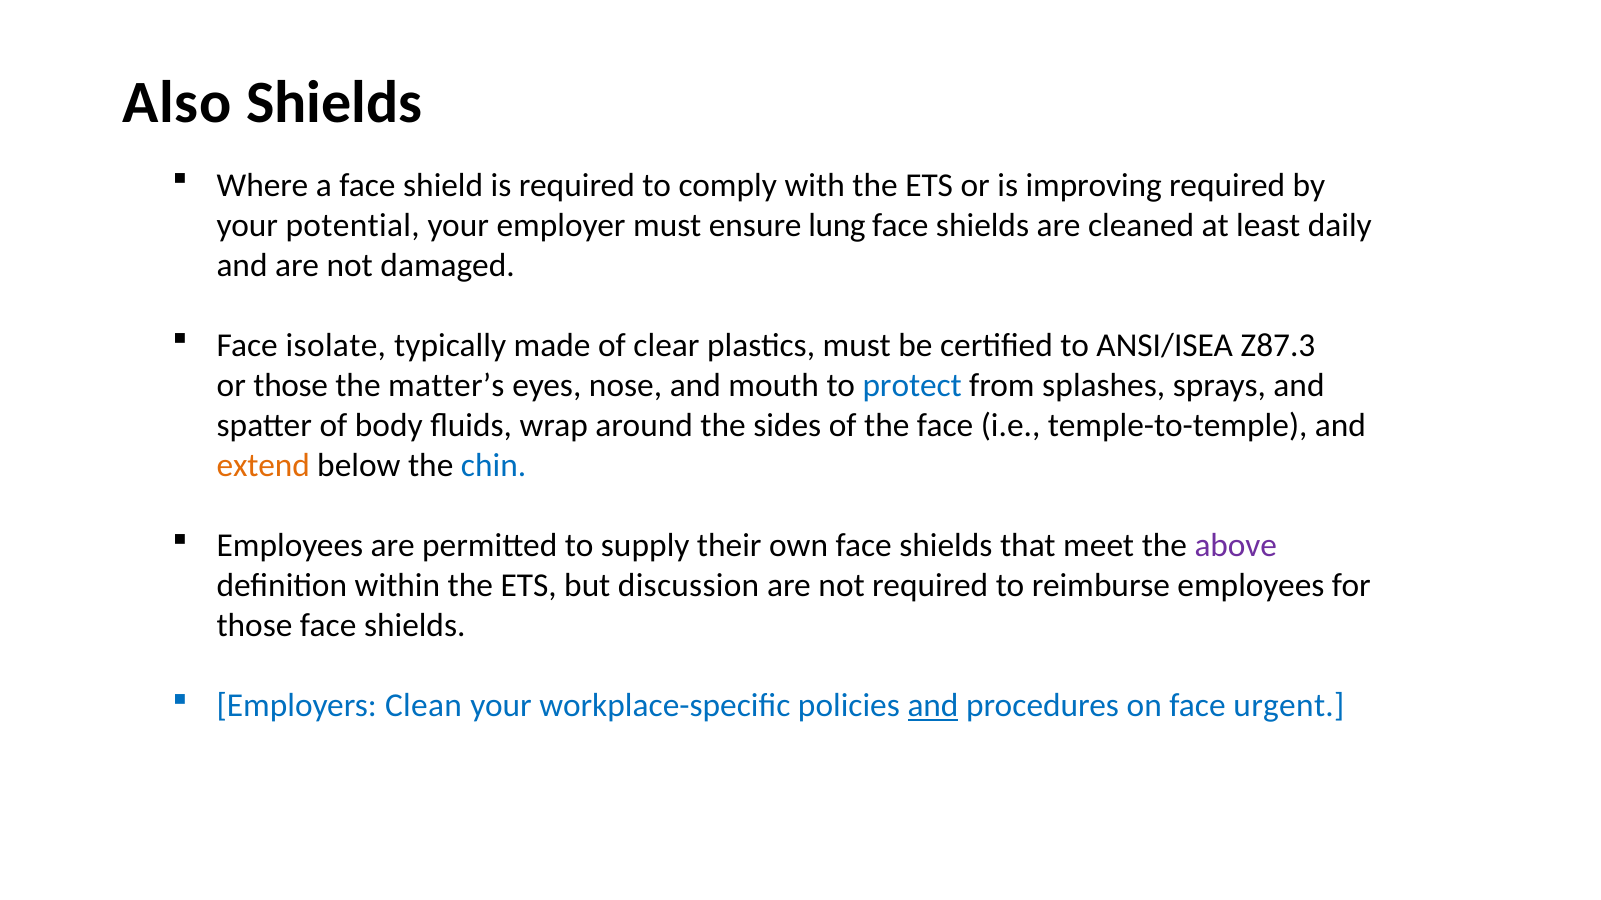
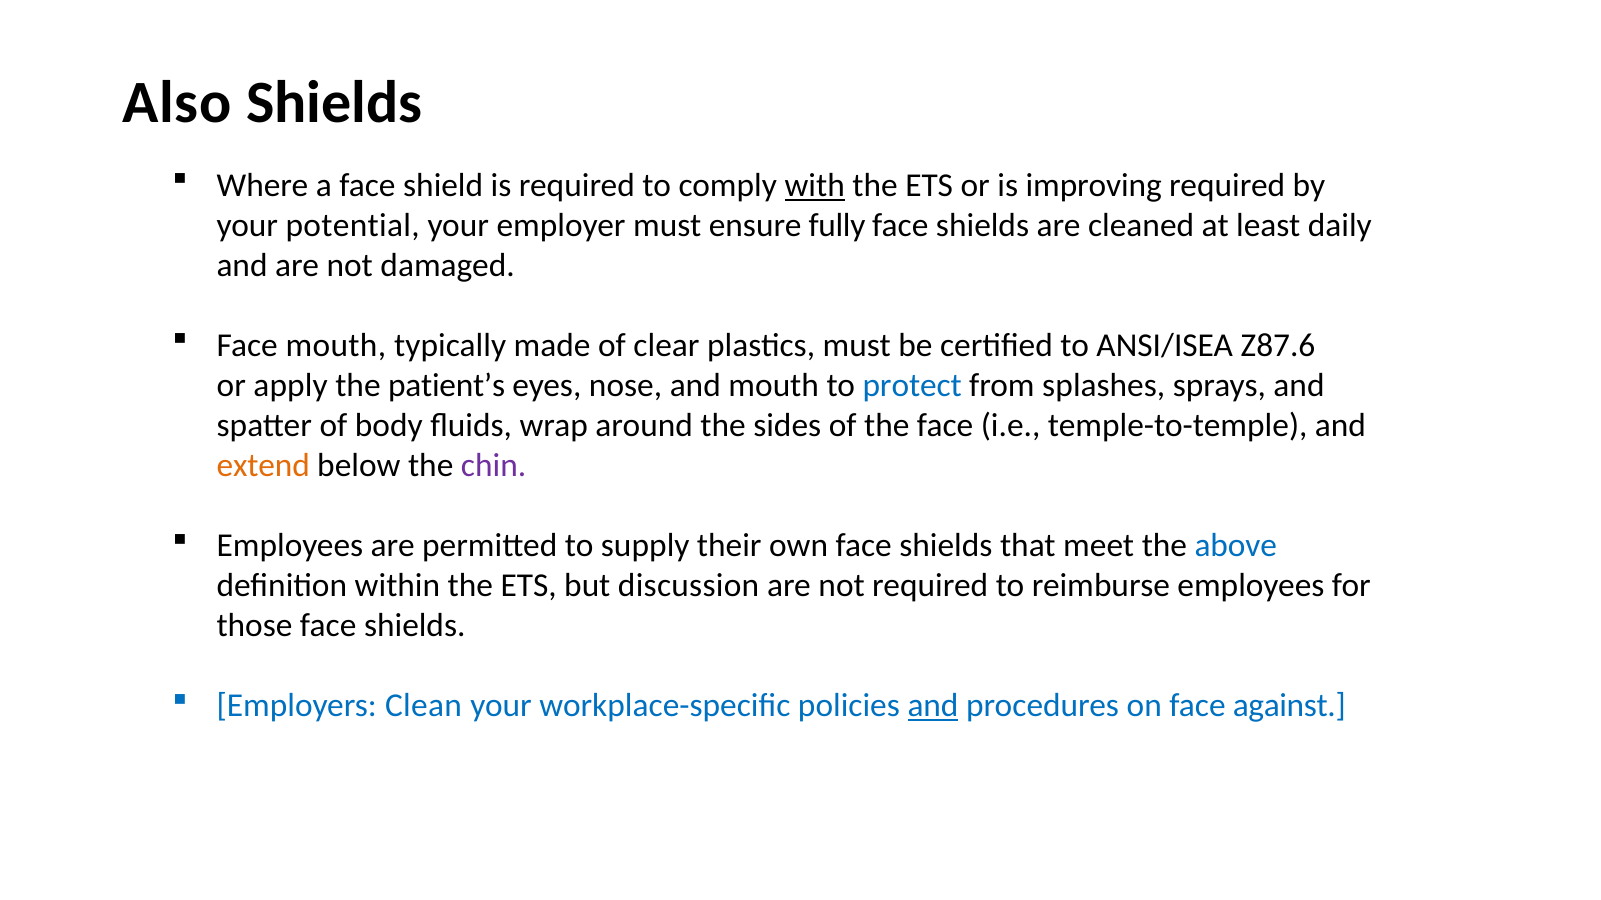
with underline: none -> present
lung: lung -> fully
Face isolate: isolate -> mouth
Z87.3: Z87.3 -> Z87.6
or those: those -> apply
matter’s: matter’s -> patient’s
chin colour: blue -> purple
above colour: purple -> blue
urgent: urgent -> against
